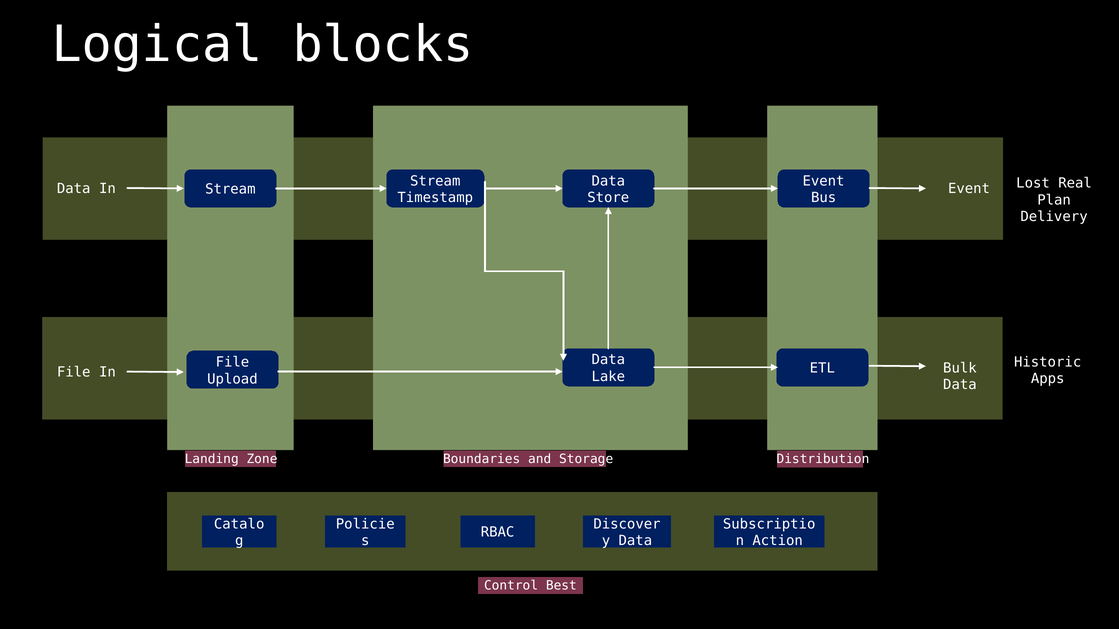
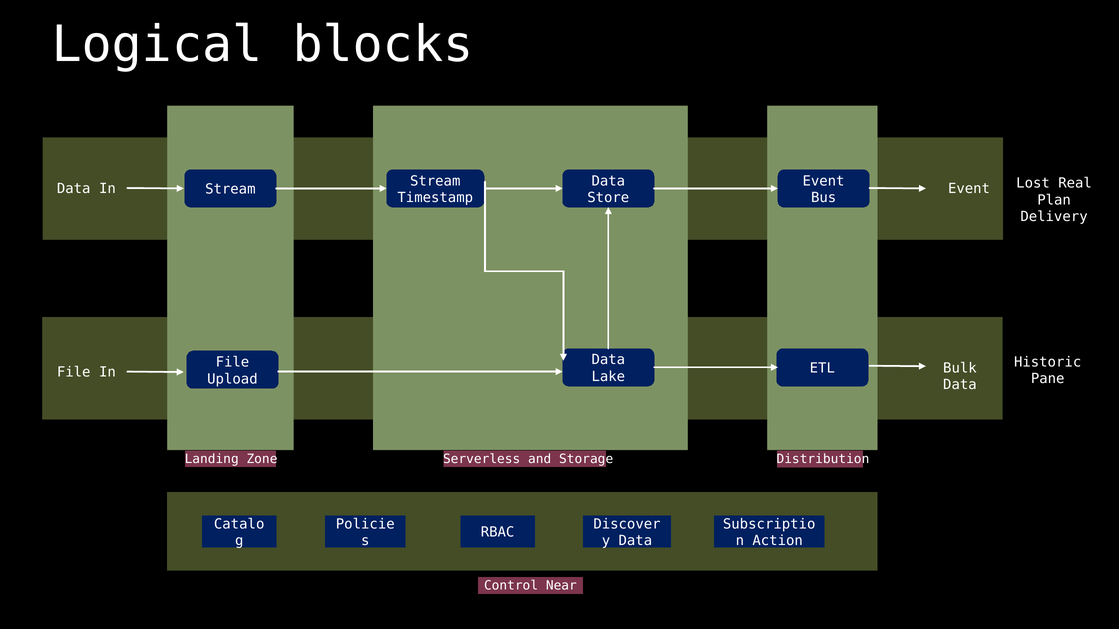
Apps: Apps -> Pane
Boundaries: Boundaries -> Serverless
Best: Best -> Near
